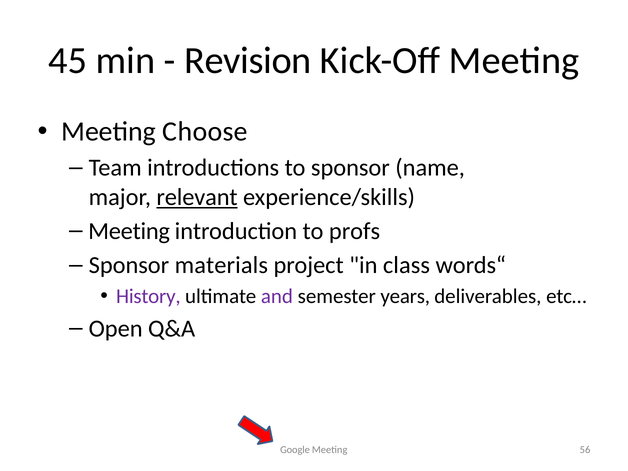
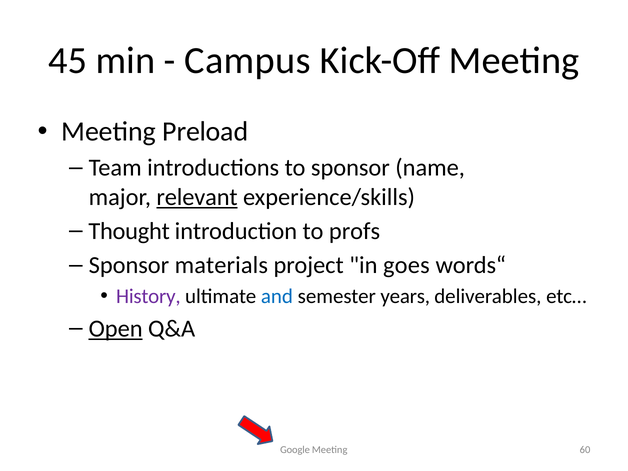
Revision: Revision -> Campus
Choose: Choose -> Preload
Meeting at (129, 231): Meeting -> Thought
class: class -> goes
and colour: purple -> blue
Open underline: none -> present
56: 56 -> 60
